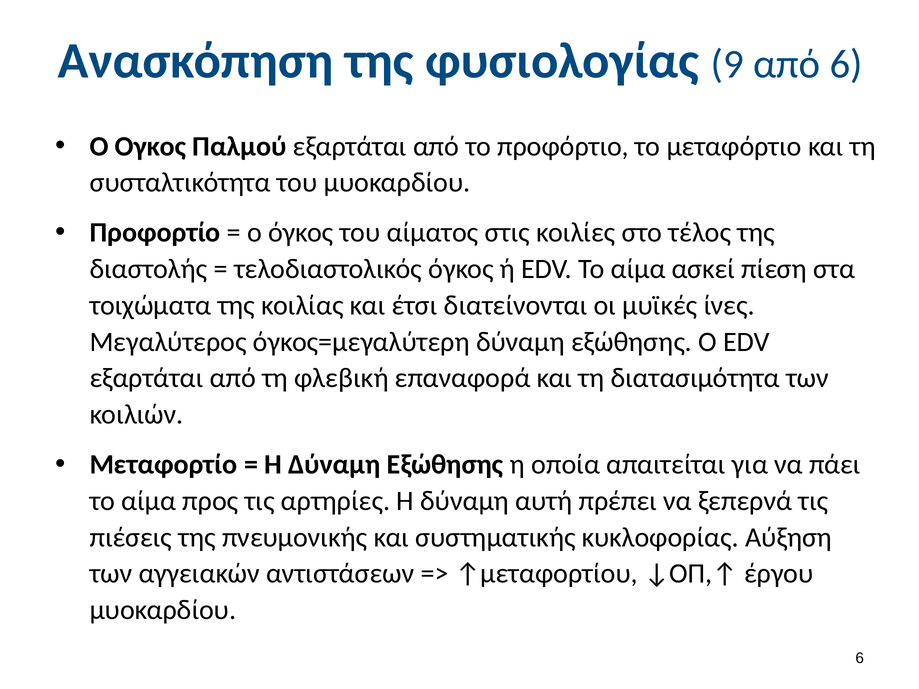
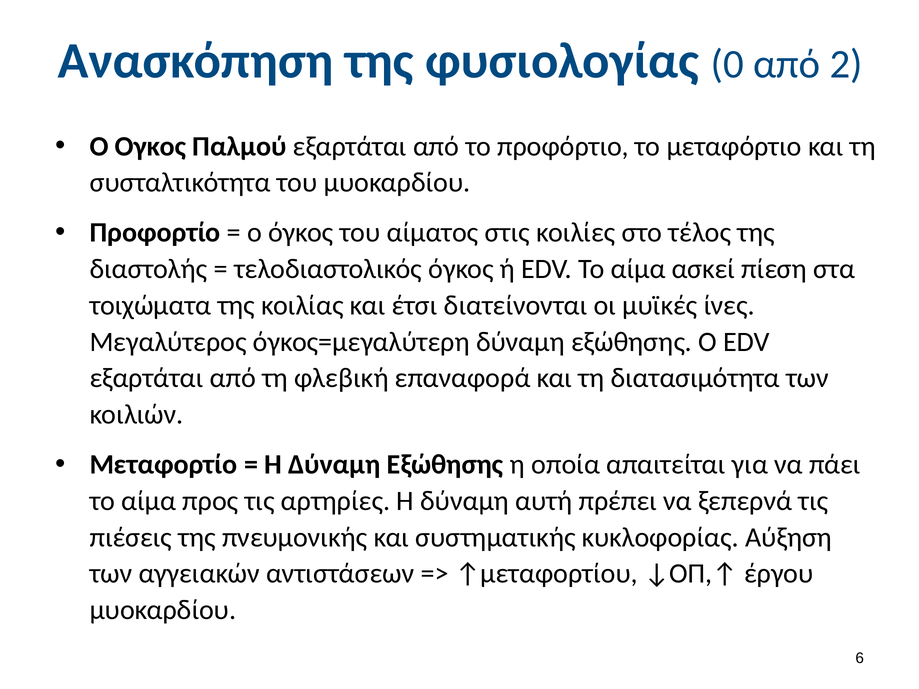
9: 9 -> 0
από 6: 6 -> 2
